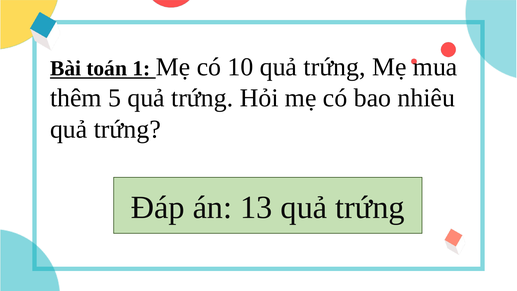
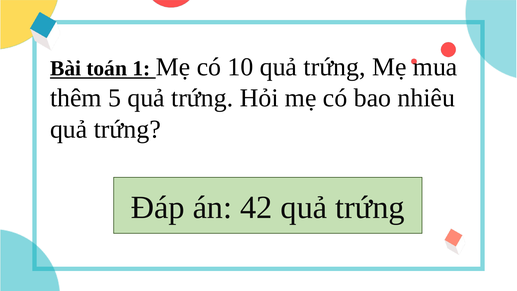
13: 13 -> 42
